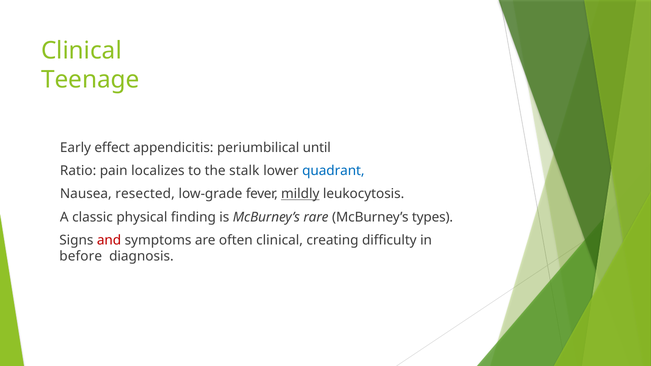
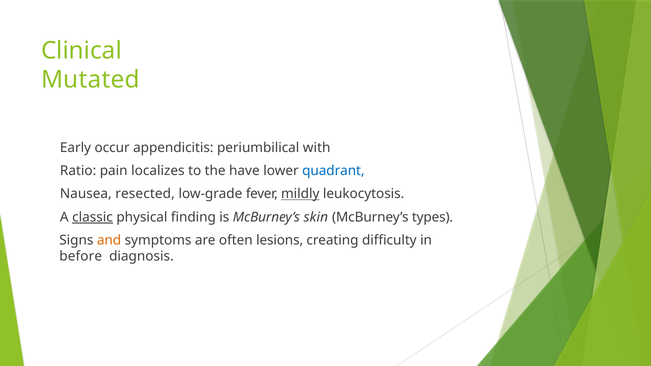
Teenage: Teenage -> Mutated
effect: effect -> occur
until: until -> with
stalk: stalk -> have
classic underline: none -> present
rare: rare -> skin
and colour: red -> orange
often clinical: clinical -> lesions
